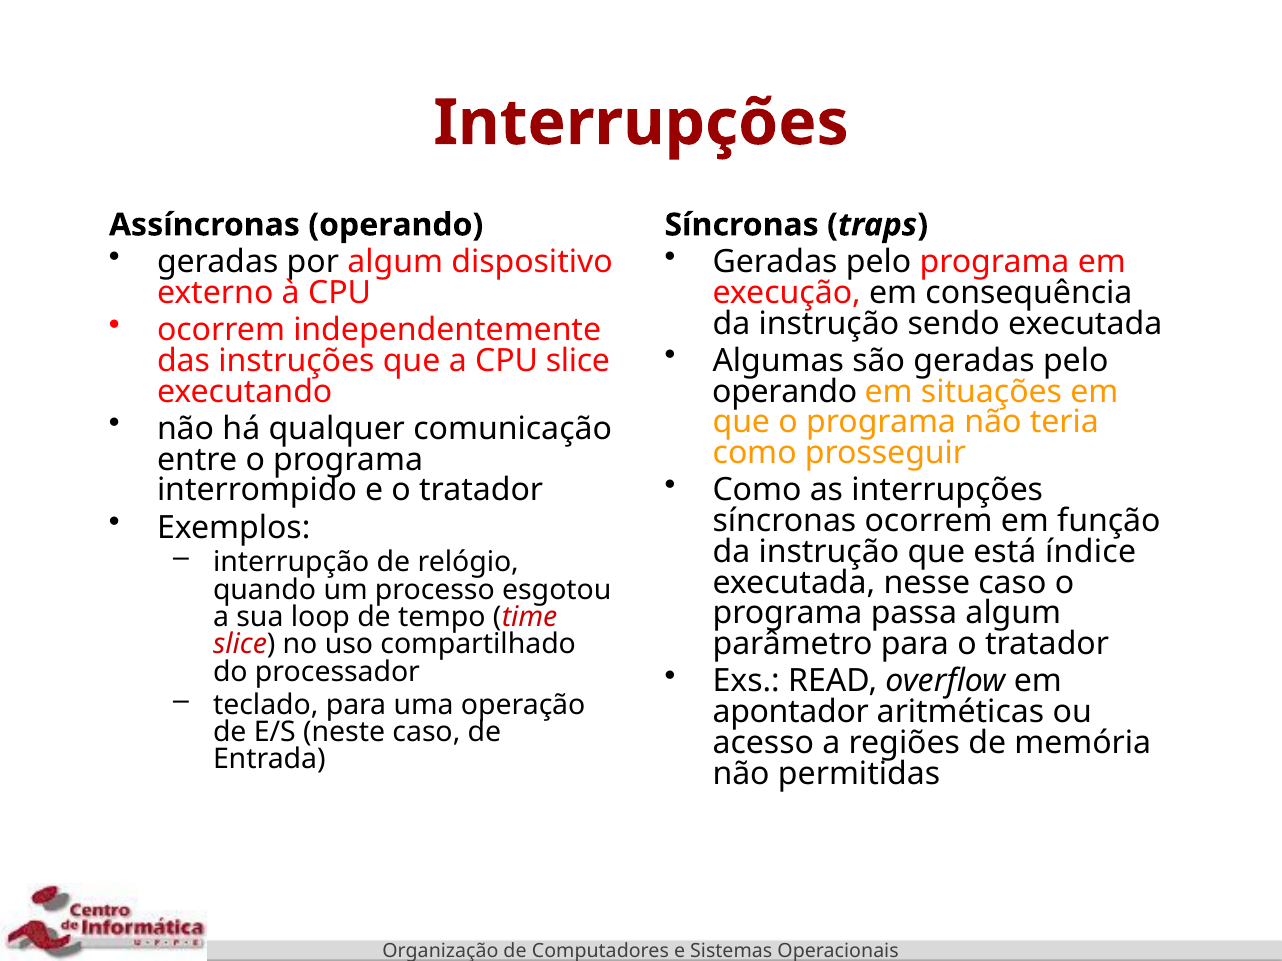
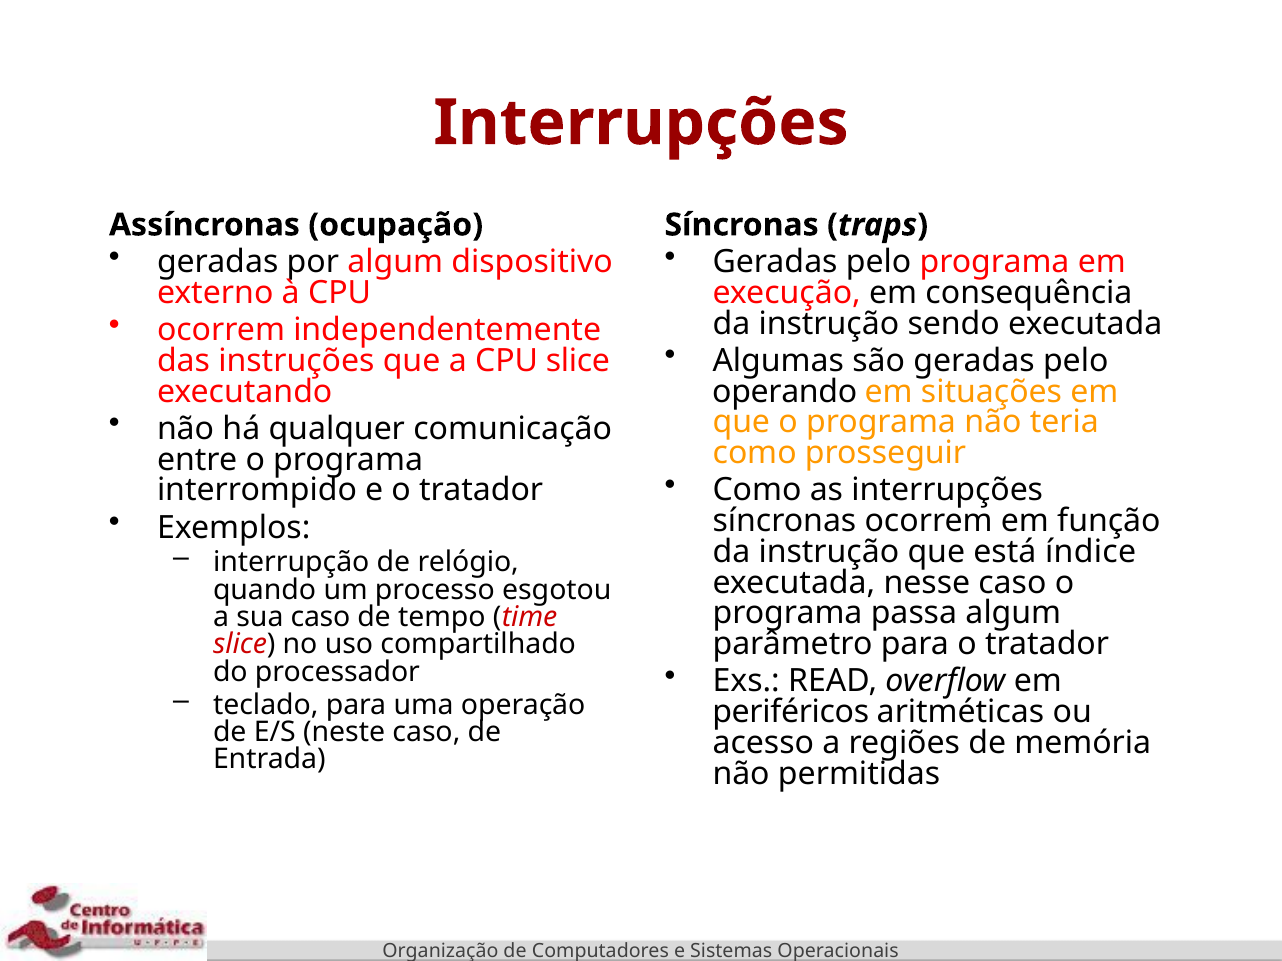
Assíncronas operando: operando -> ocupação
sua loop: loop -> caso
apontador: apontador -> periféricos
